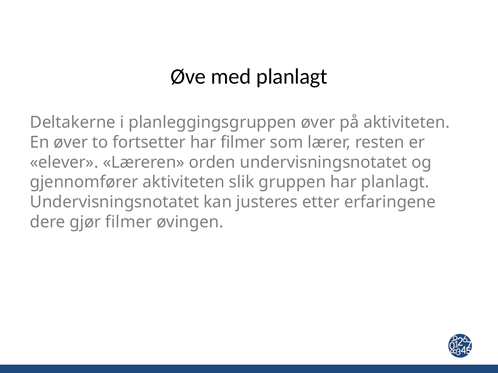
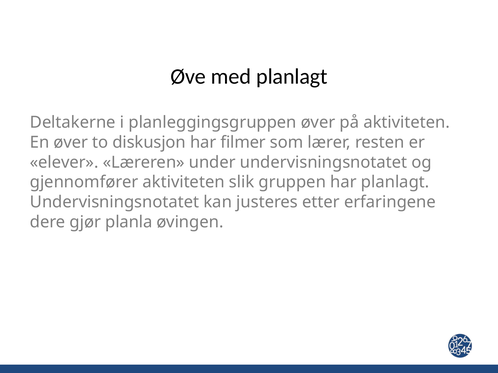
fortsetter: fortsetter -> diskusjon
orden: orden -> under
gjør filmer: filmer -> planla
